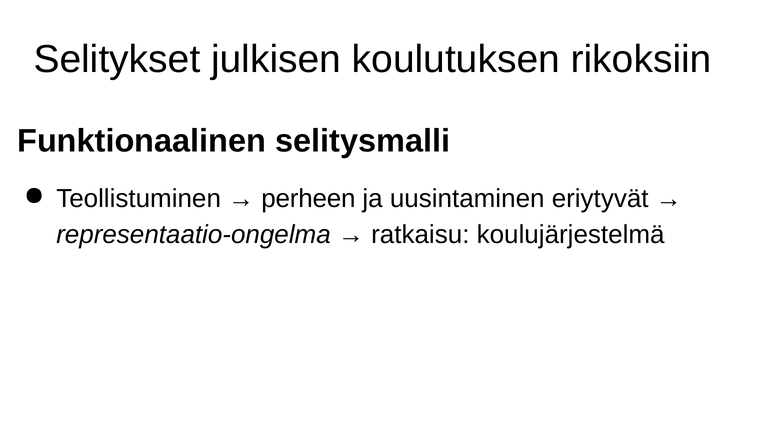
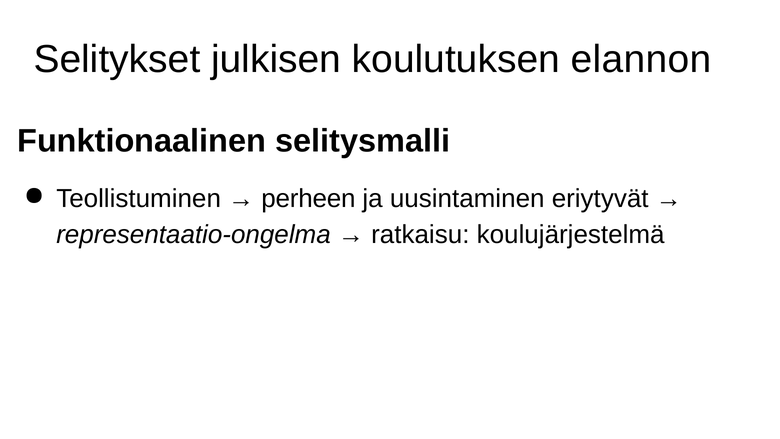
rikoksiin: rikoksiin -> elannon
